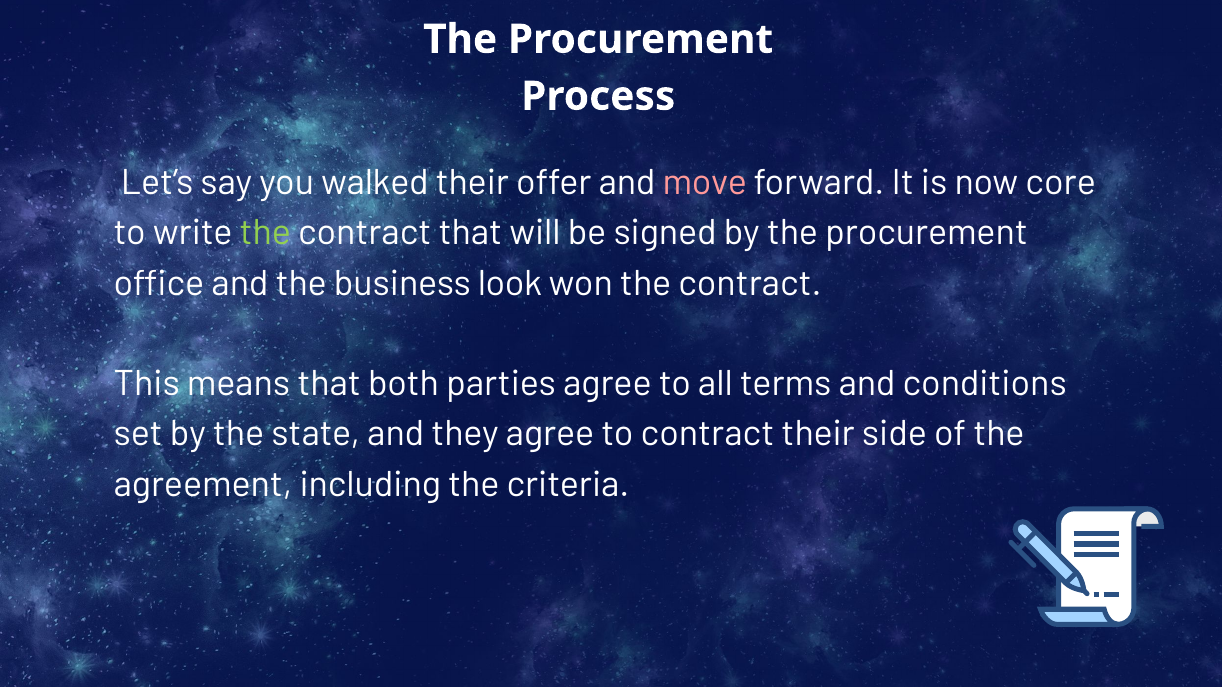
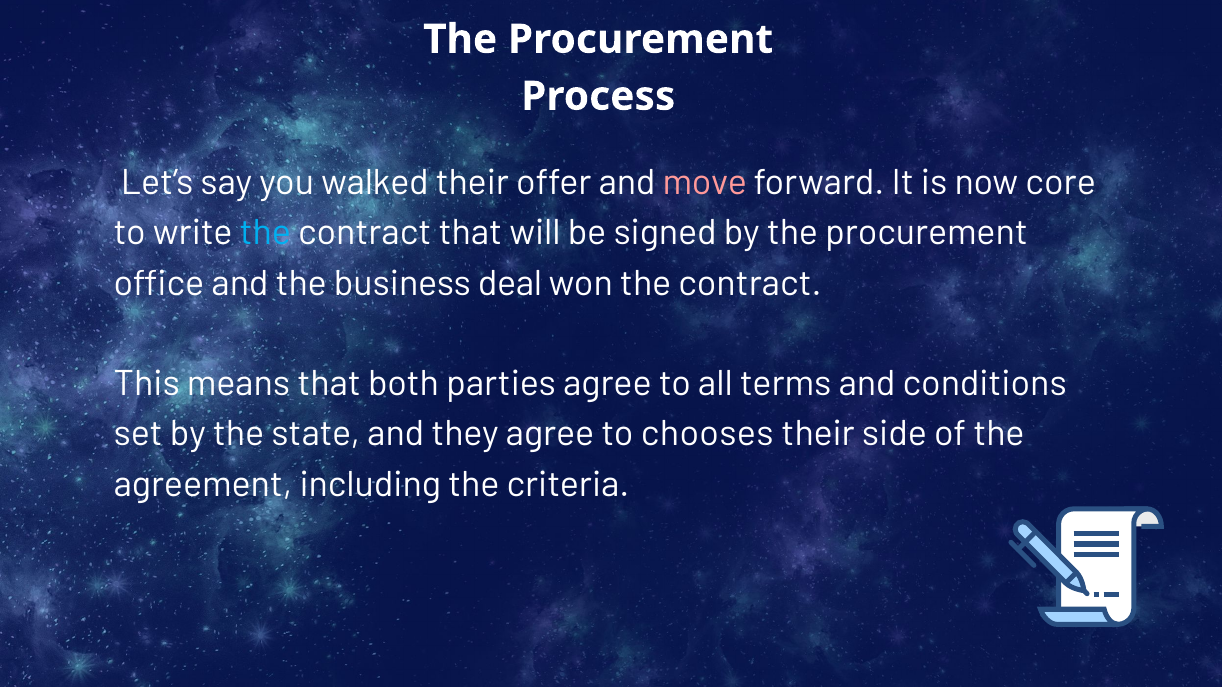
the at (265, 233) colour: light green -> light blue
look: look -> deal
to contract: contract -> chooses
